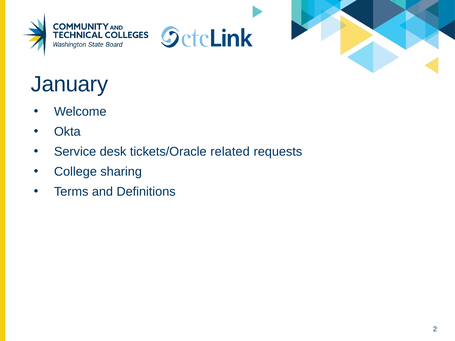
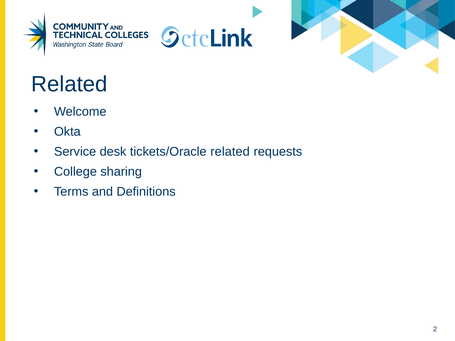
January at (70, 84): January -> Related
